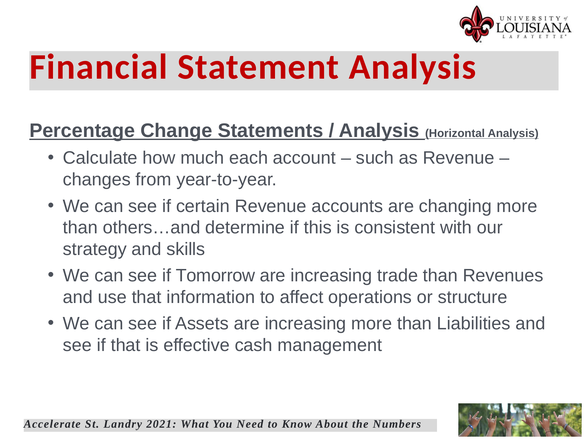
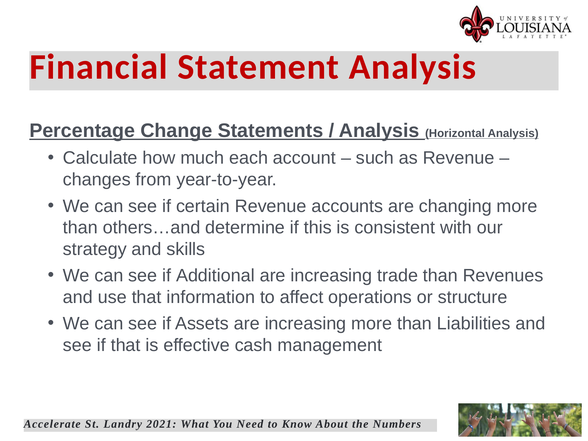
Tomorrow: Tomorrow -> Additional
